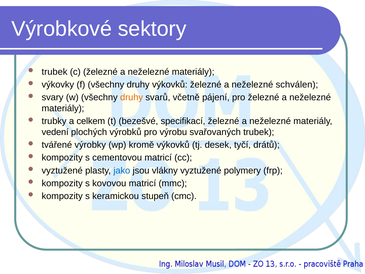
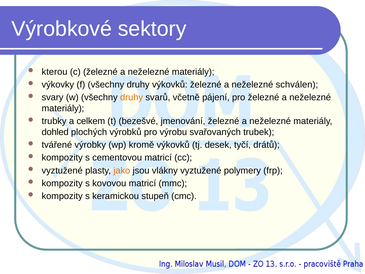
trubek at (55, 72): trubek -> kterou
specifikací: specifikací -> jmenování
vedení: vedení -> dohled
jako colour: blue -> orange
